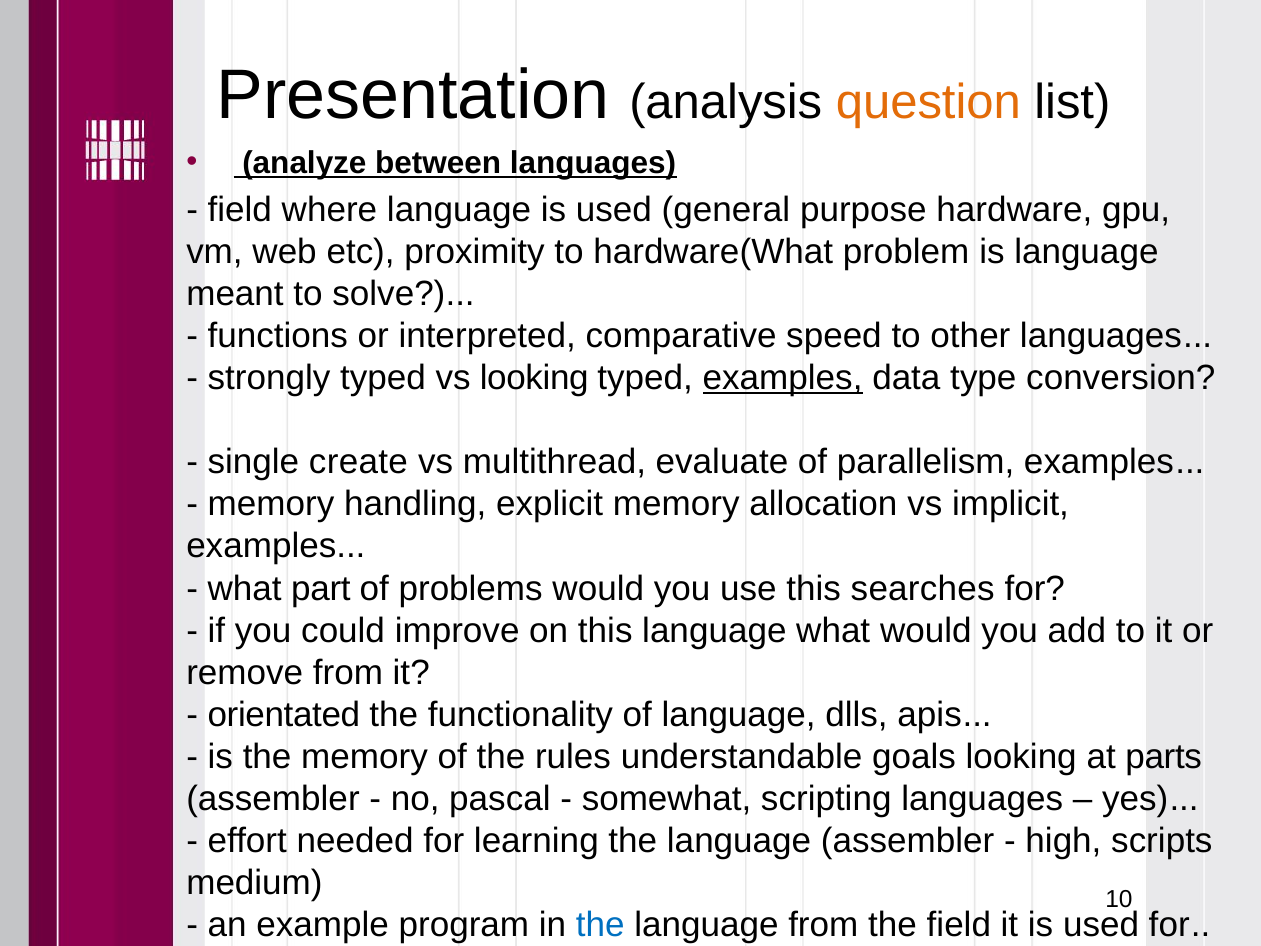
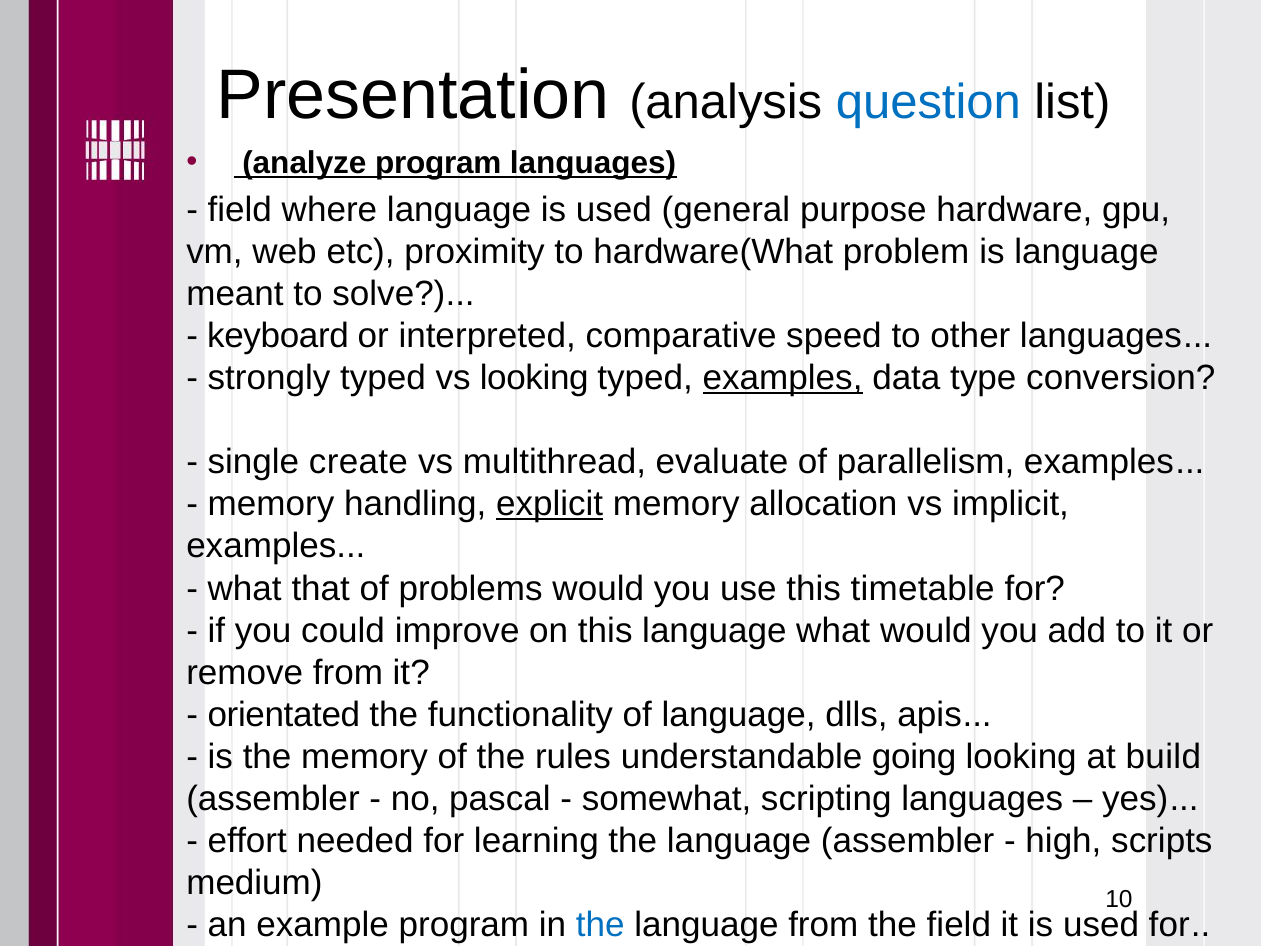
question colour: orange -> blue
analyze between: between -> program
functions: functions -> keyboard
explicit underline: none -> present
part: part -> that
searches: searches -> timetable
goals: goals -> going
parts: parts -> build
